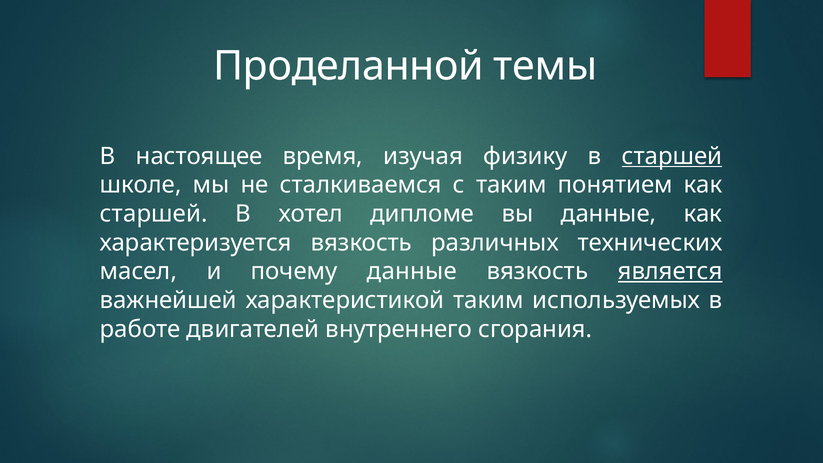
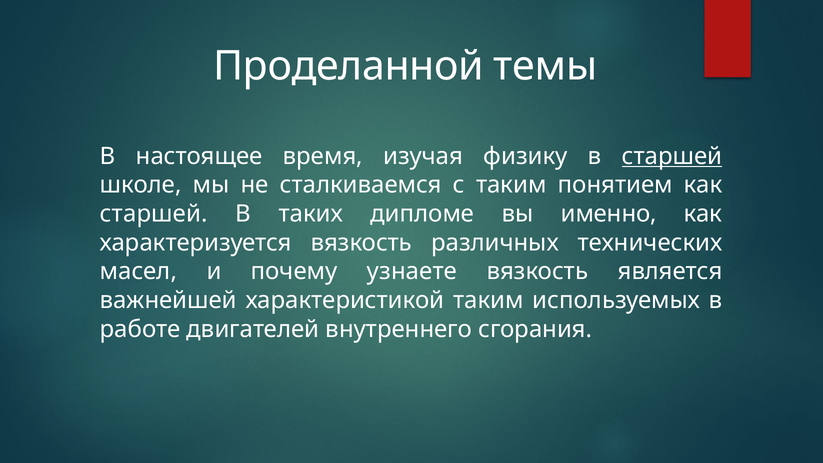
хотел: хотел -> таких
вы данные: данные -> именно
почему данные: данные -> узнаете
является underline: present -> none
